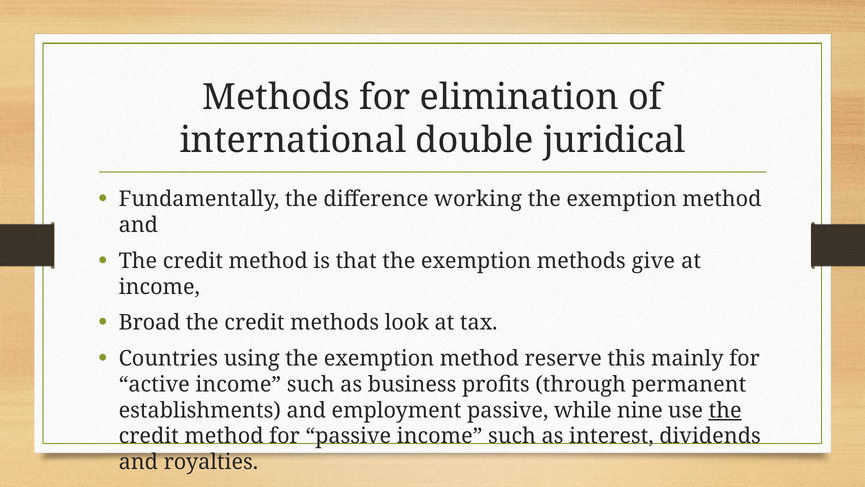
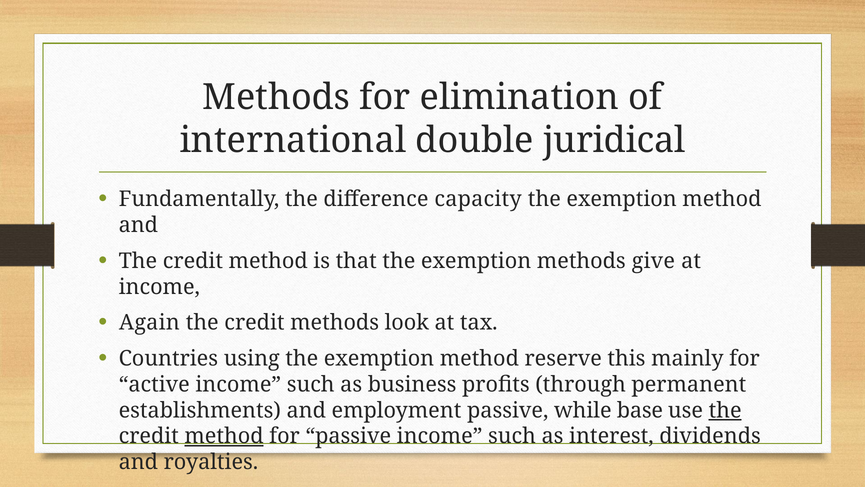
working: working -> capacity
Broad: Broad -> Again
nine: nine -> base
method at (224, 436) underline: none -> present
